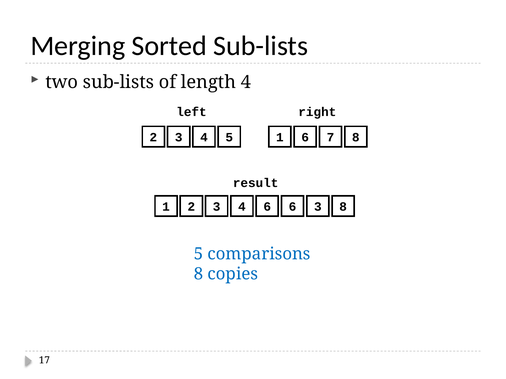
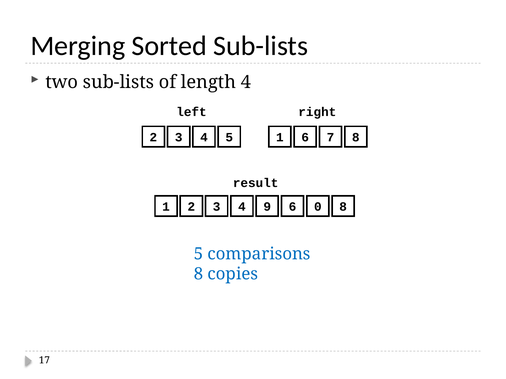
2 6: 6 -> 9
3 3: 3 -> 0
